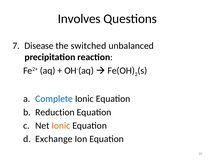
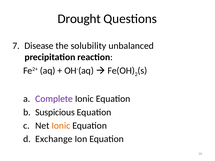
Involves: Involves -> Drought
switched: switched -> solubility
Complete colour: blue -> purple
Reduction: Reduction -> Suspicious
